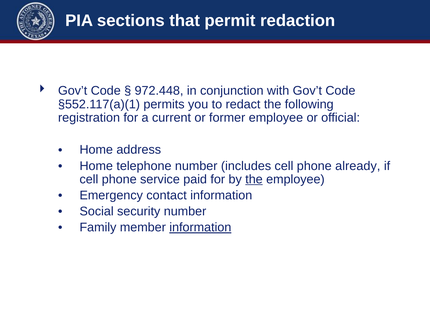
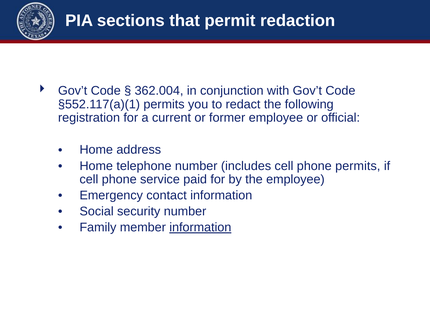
972.448: 972.448 -> 362.004
phone already: already -> permits
the at (254, 180) underline: present -> none
